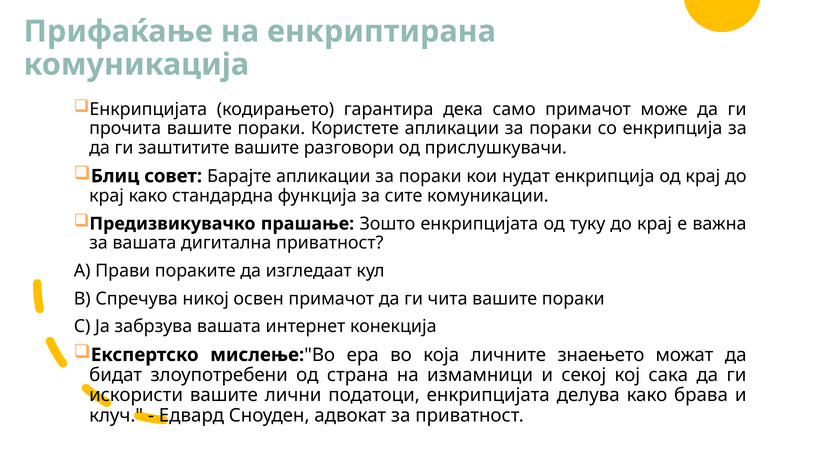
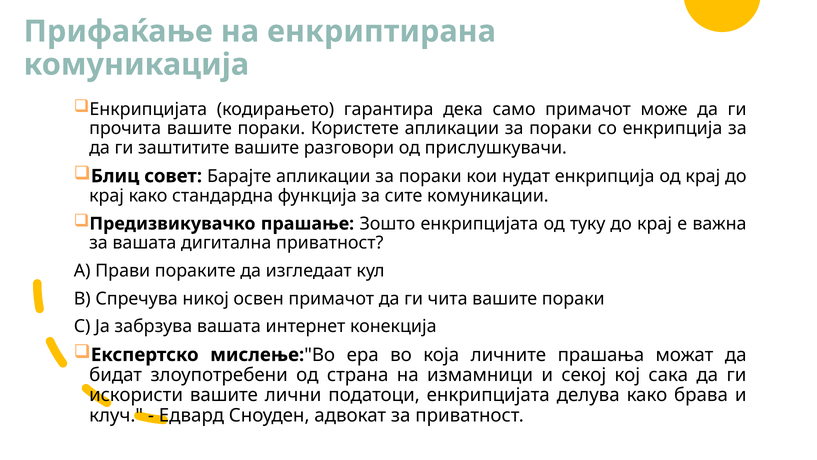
знаењето: знаењето -> прашања
